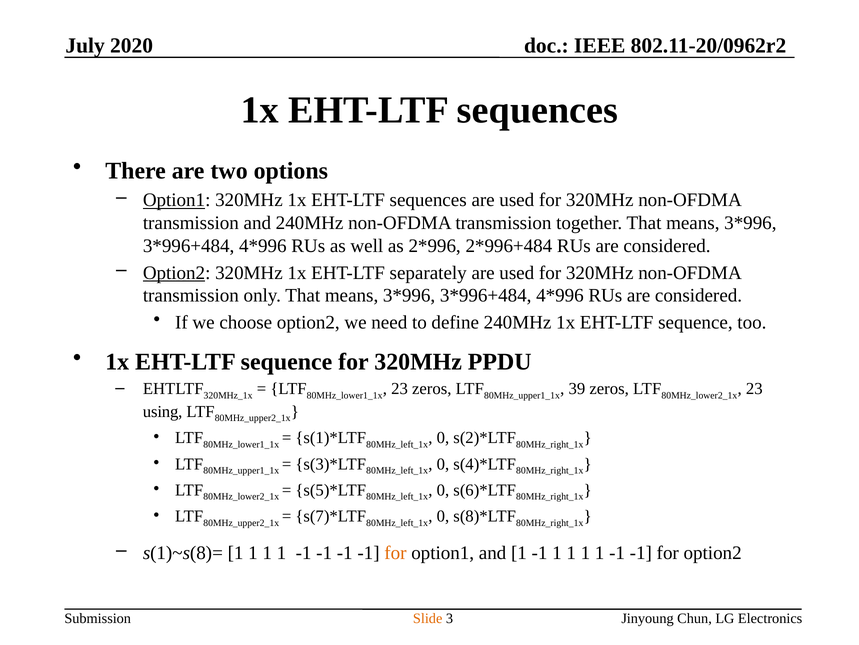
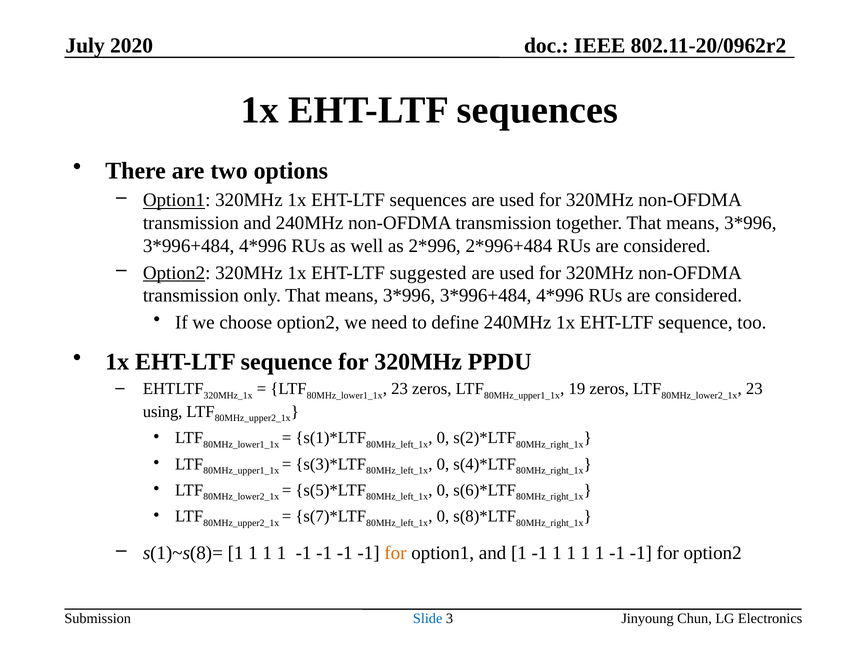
separately: separately -> suggested
39: 39 -> 19
Slide colour: orange -> blue
